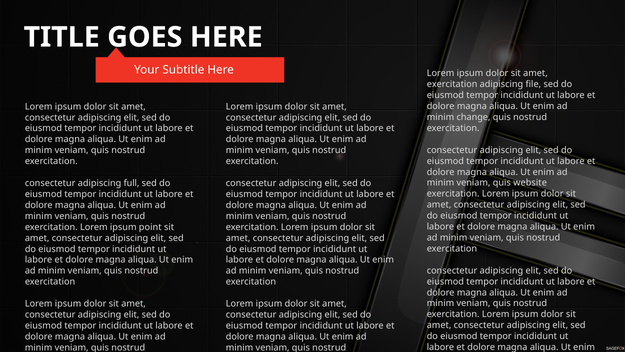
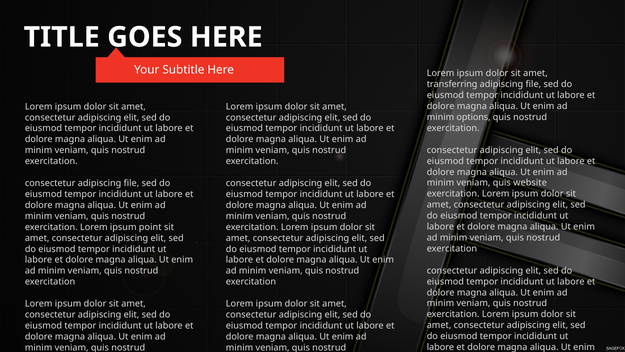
exercitation at (452, 84): exercitation -> transferring
change: change -> options
consectetur adipiscing full: full -> file
